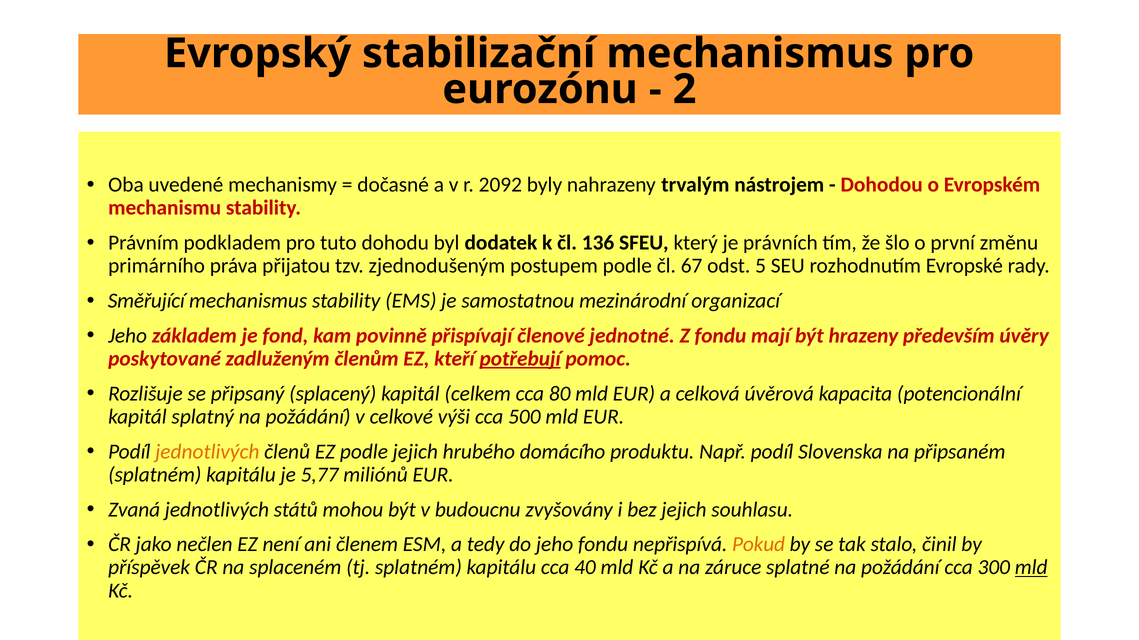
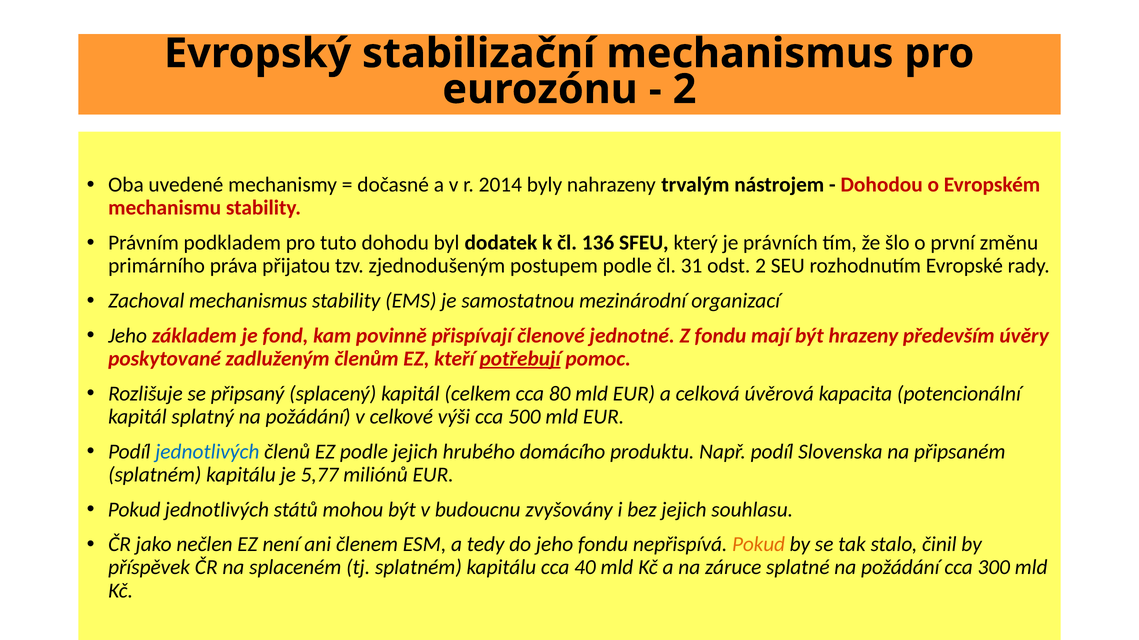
2092: 2092 -> 2014
67: 67 -> 31
odst 5: 5 -> 2
Směřující: Směřující -> Zachoval
jednotlivých at (207, 452) colour: orange -> blue
Zvaná at (134, 510): Zvaná -> Pokud
mld at (1031, 568) underline: present -> none
